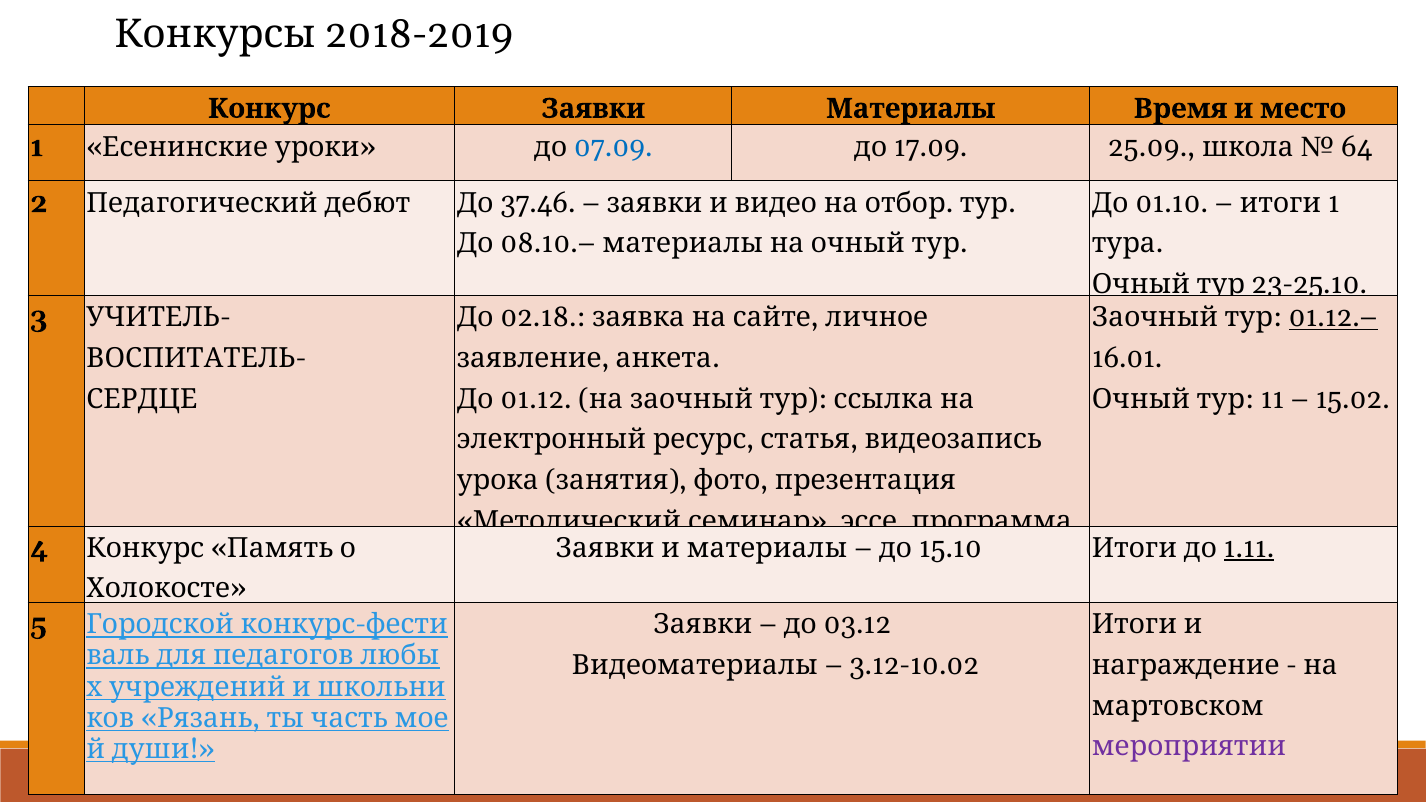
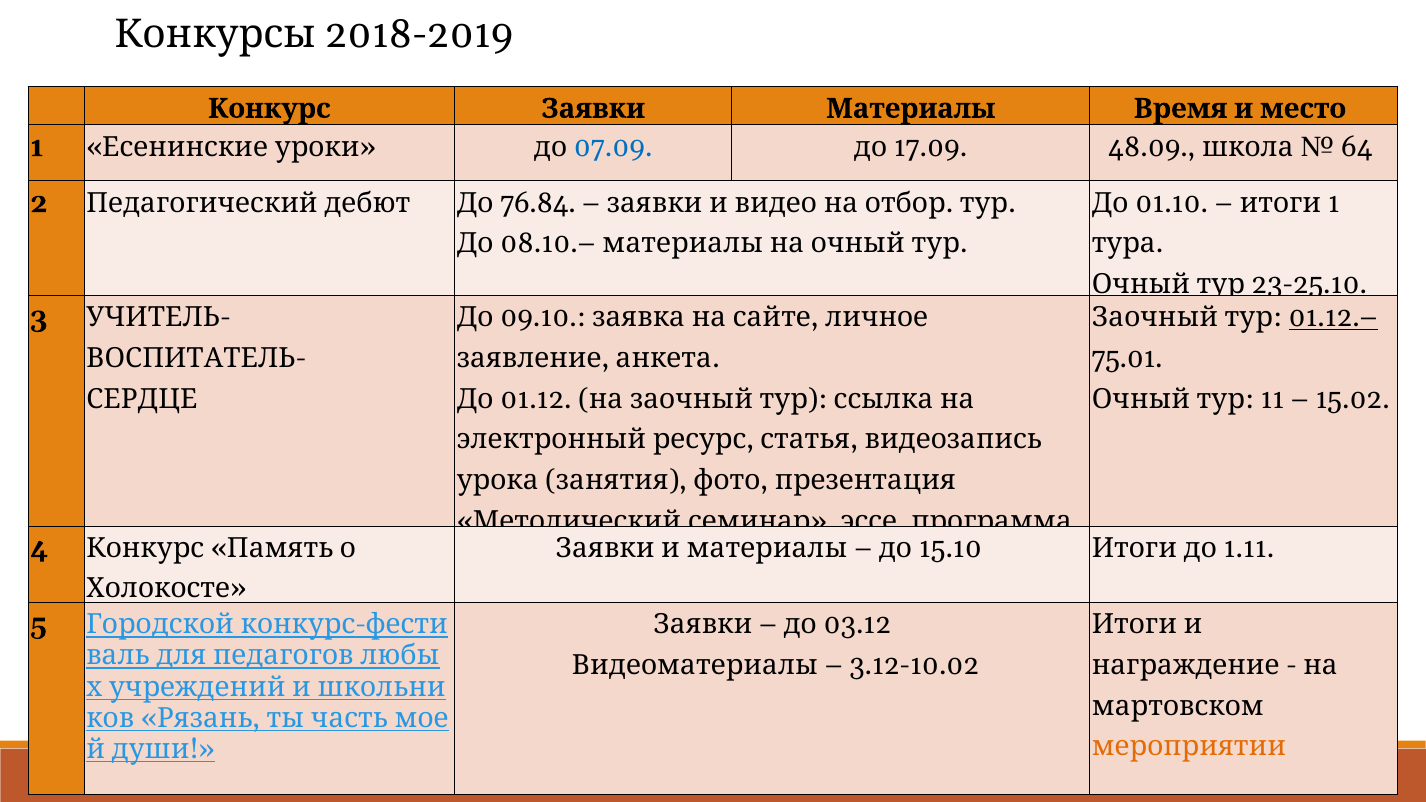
25.09: 25.09 -> 48.09
37.46: 37.46 -> 76.84
02.18: 02.18 -> 09.10
16.01: 16.01 -> 75.01
1.11 underline: present -> none
мероприятии colour: purple -> orange
